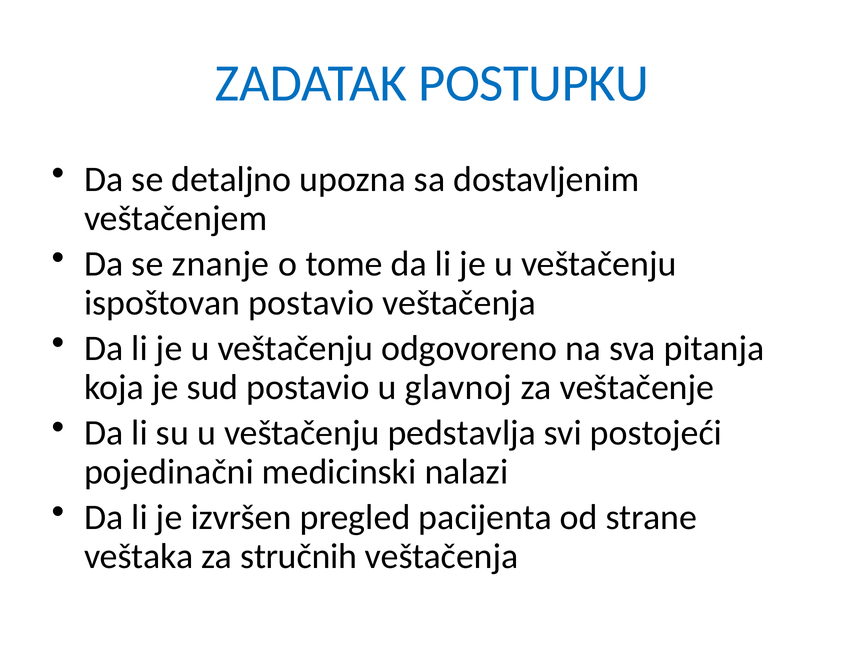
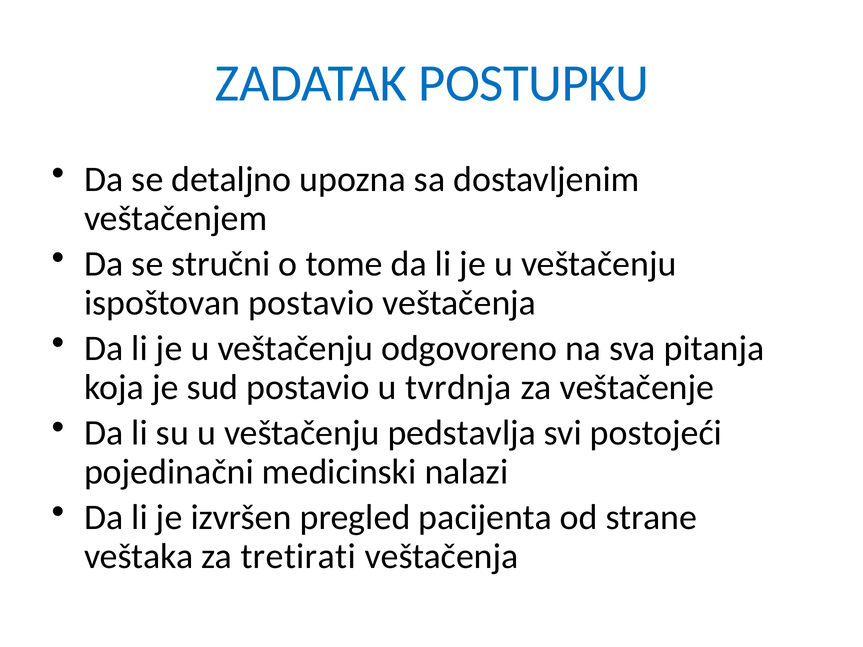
znanje: znanje -> stručni
glavnoj: glavnoj -> tvrdnja
stručnih: stručnih -> tretirati
